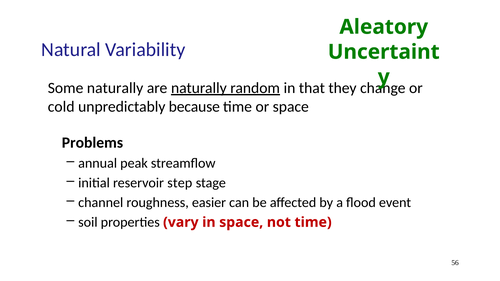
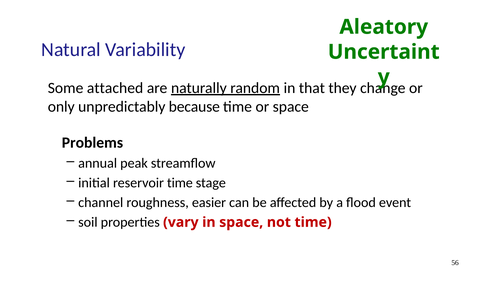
Some naturally: naturally -> attached
cold: cold -> only
reservoir step: step -> time
